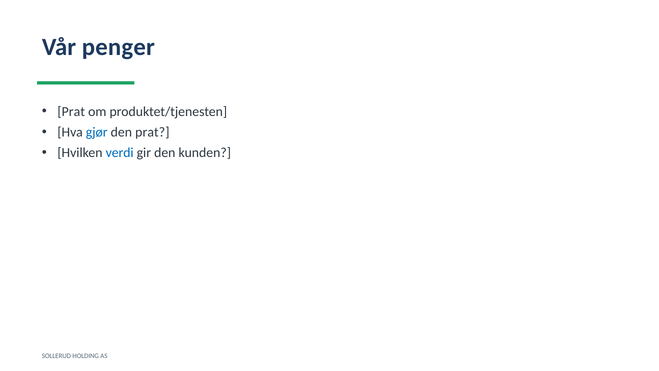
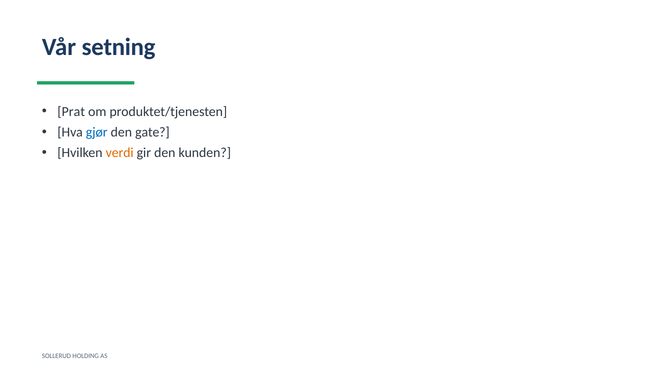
penger: penger -> setning
den prat: prat -> gate
verdi colour: blue -> orange
